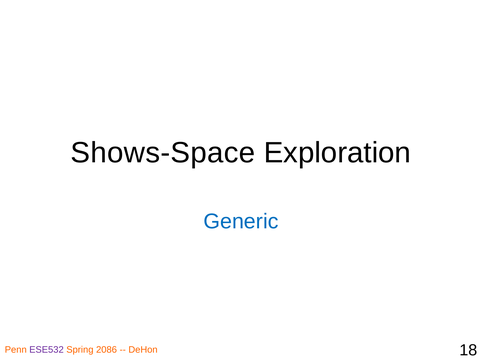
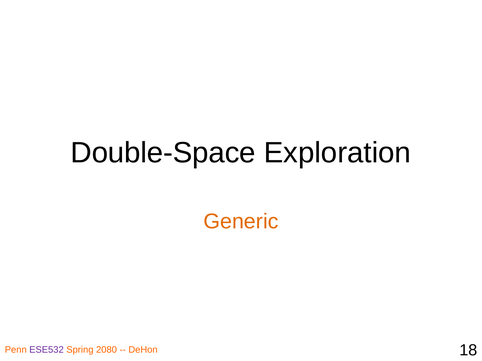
Shows-Space: Shows-Space -> Double-Space
Generic colour: blue -> orange
2086: 2086 -> 2080
